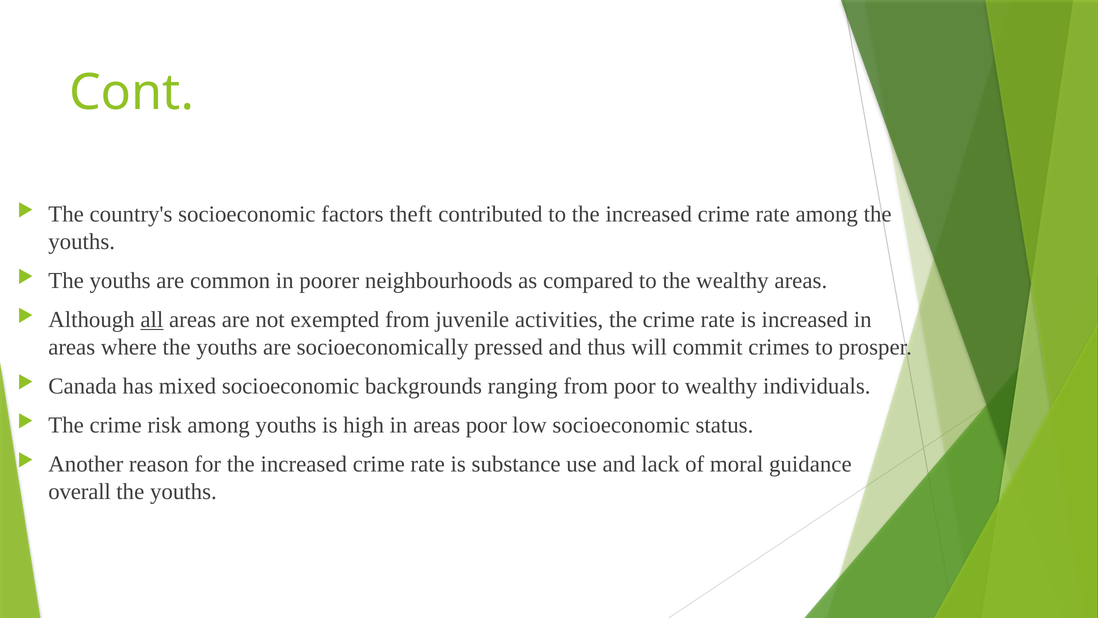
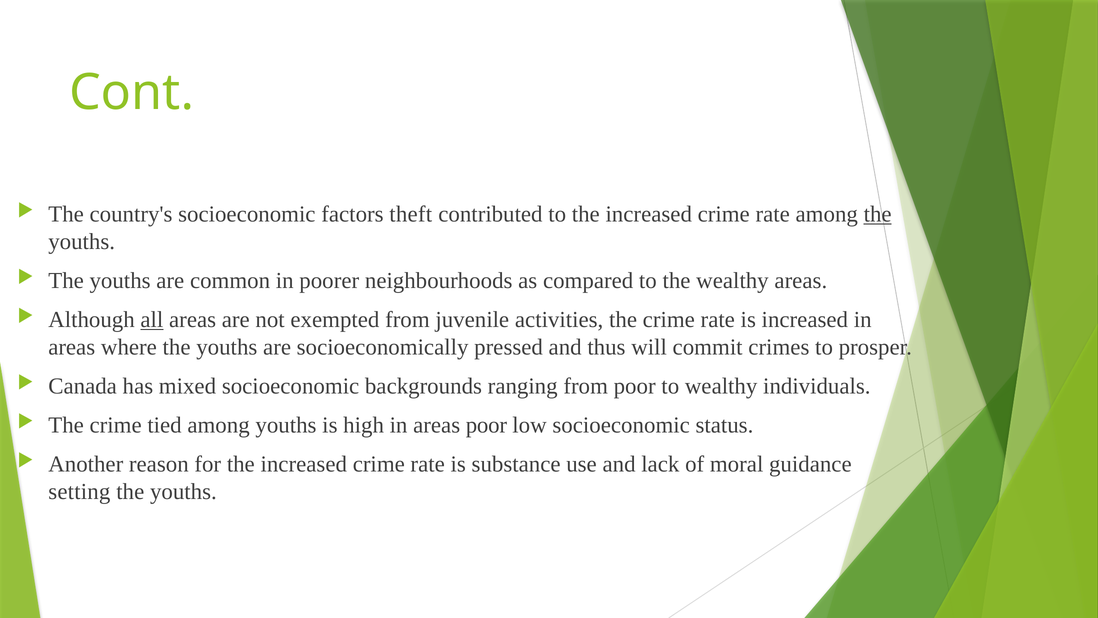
the at (878, 214) underline: none -> present
risk: risk -> tied
overall: overall -> setting
